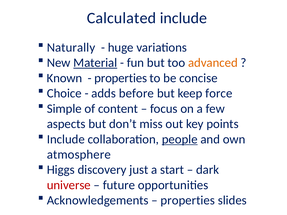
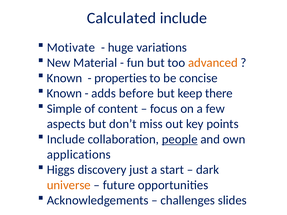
Naturally: Naturally -> Motivate
Material underline: present -> none
Choice at (64, 93): Choice -> Known
force: force -> there
atmosphere: atmosphere -> applications
universe colour: red -> orange
properties at (188, 201): properties -> challenges
